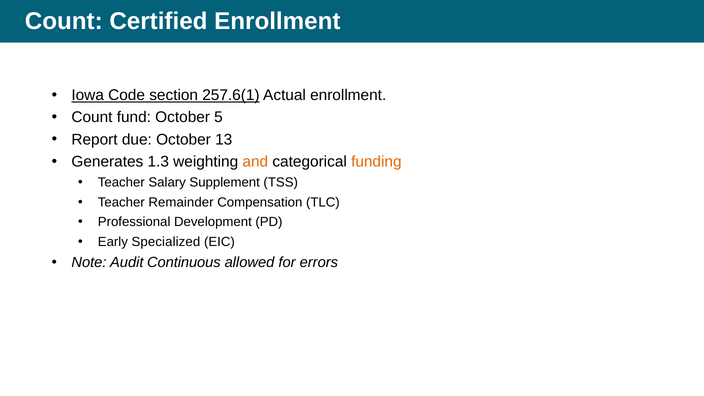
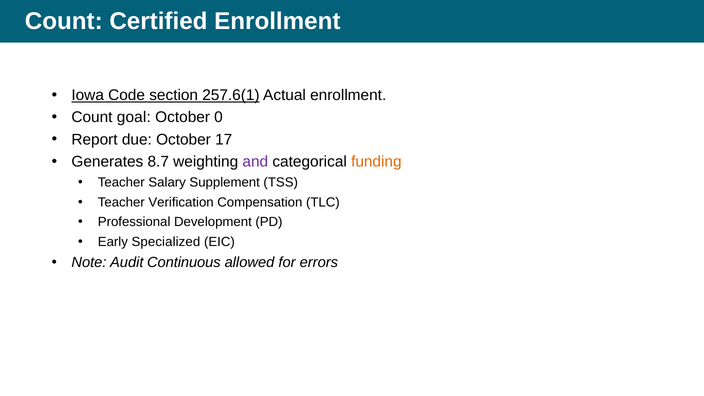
fund: fund -> goal
5: 5 -> 0
13: 13 -> 17
1.3: 1.3 -> 8.7
and colour: orange -> purple
Remainder: Remainder -> Verification
